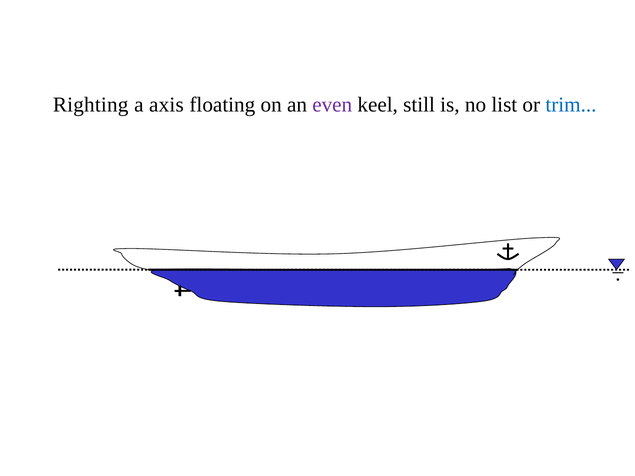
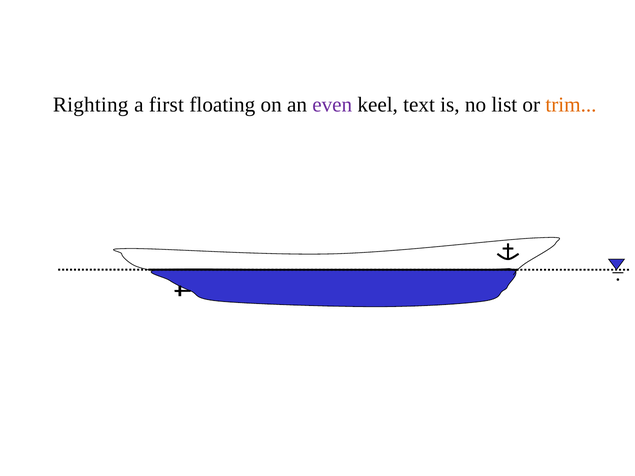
axis: axis -> first
still: still -> text
trim colour: blue -> orange
